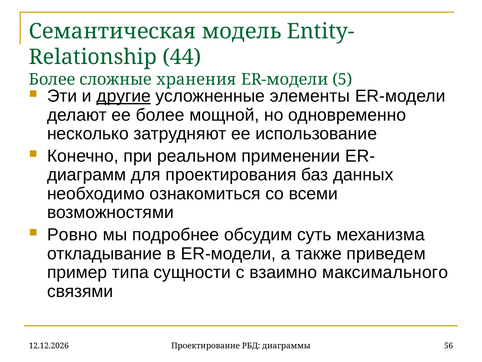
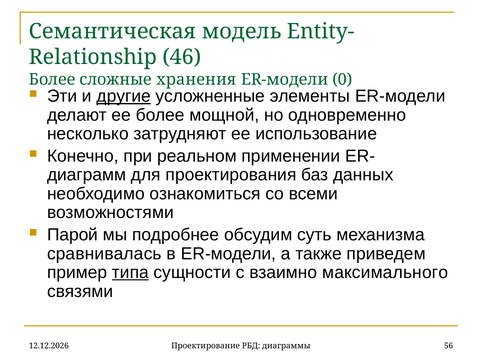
44: 44 -> 46
5: 5 -> 0
Ровно: Ровно -> Парой
откладывание: откладывание -> сравнивалась
типа underline: none -> present
